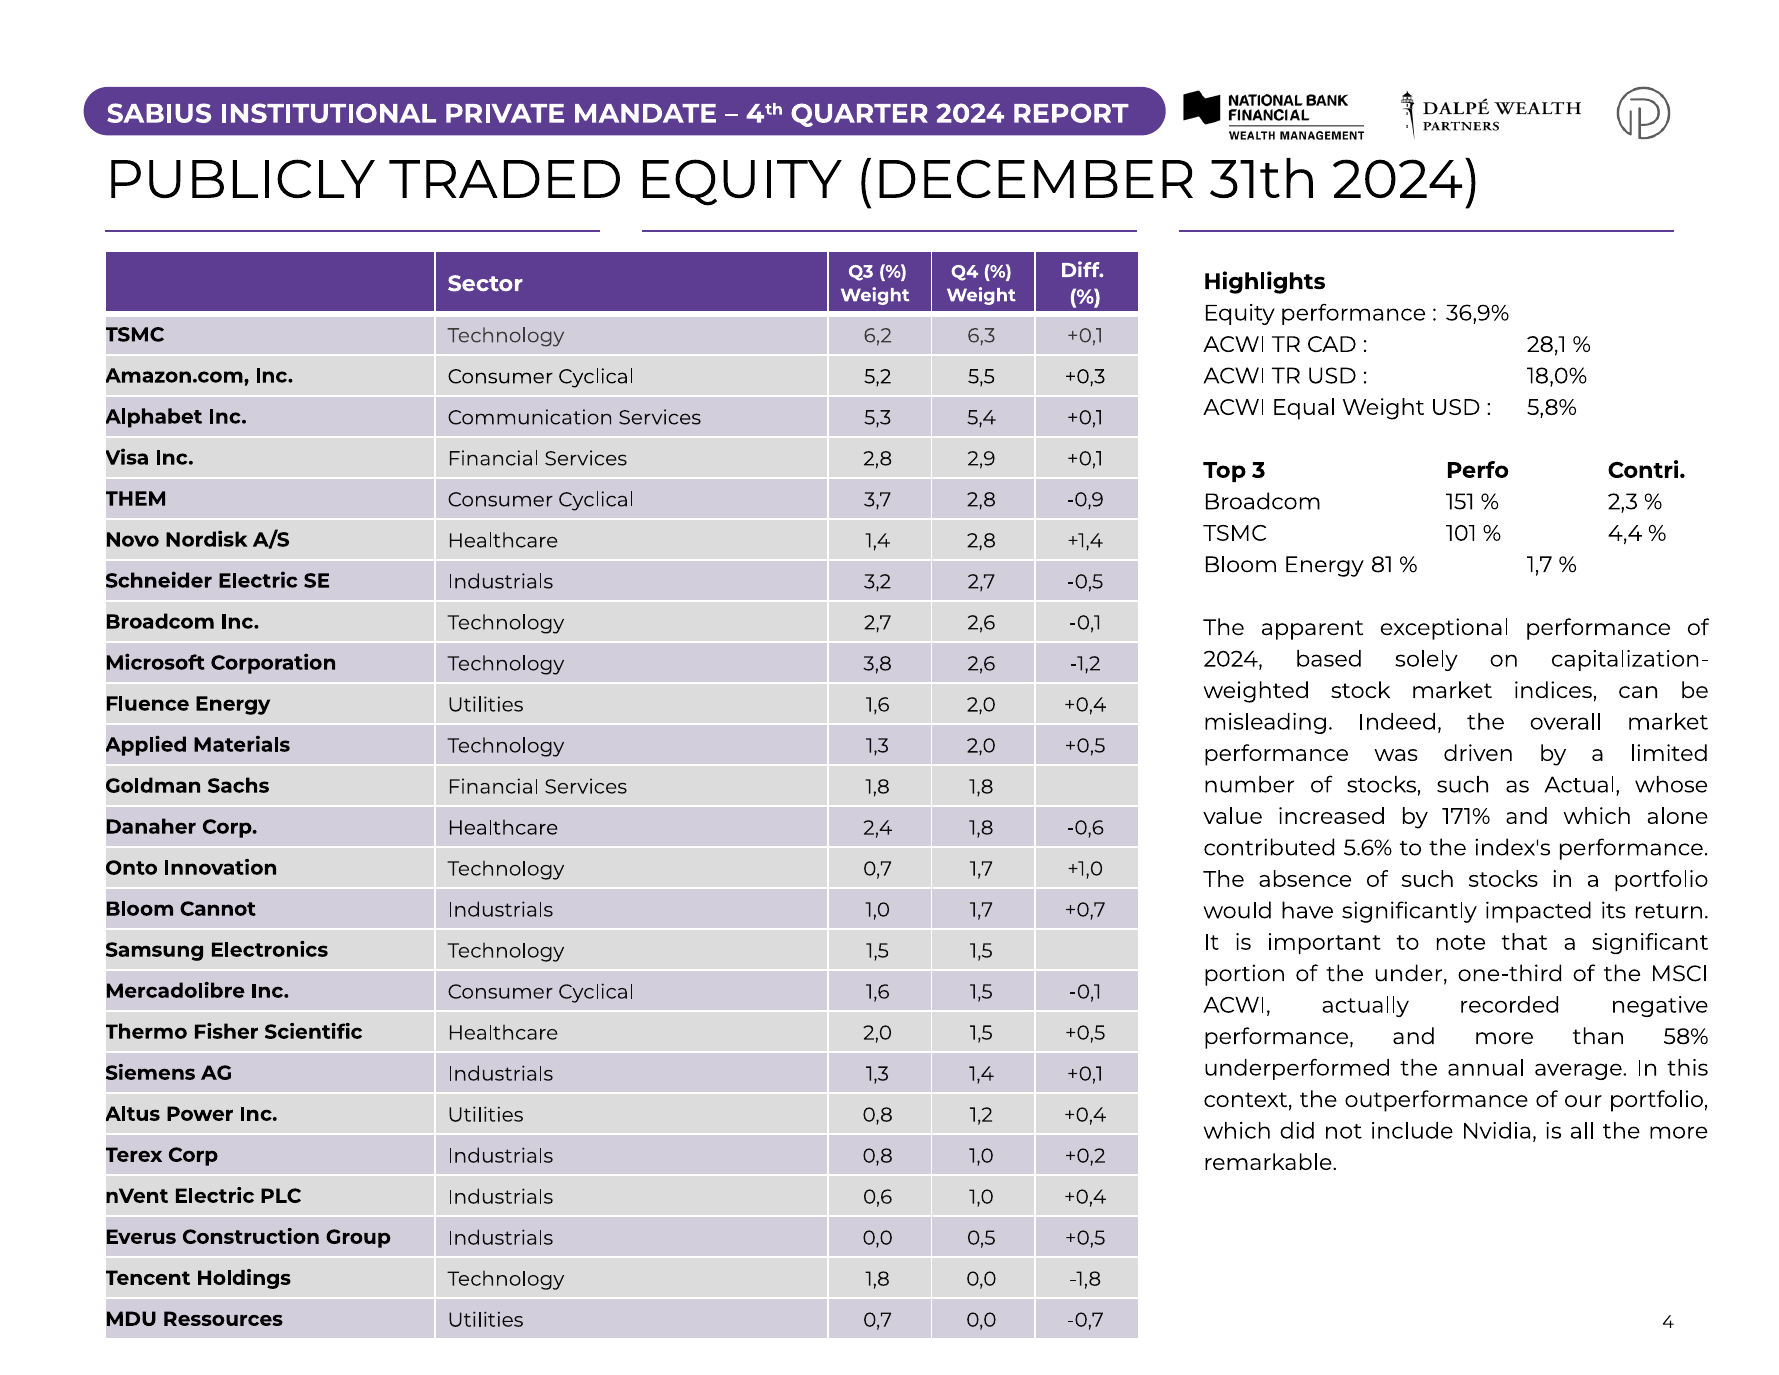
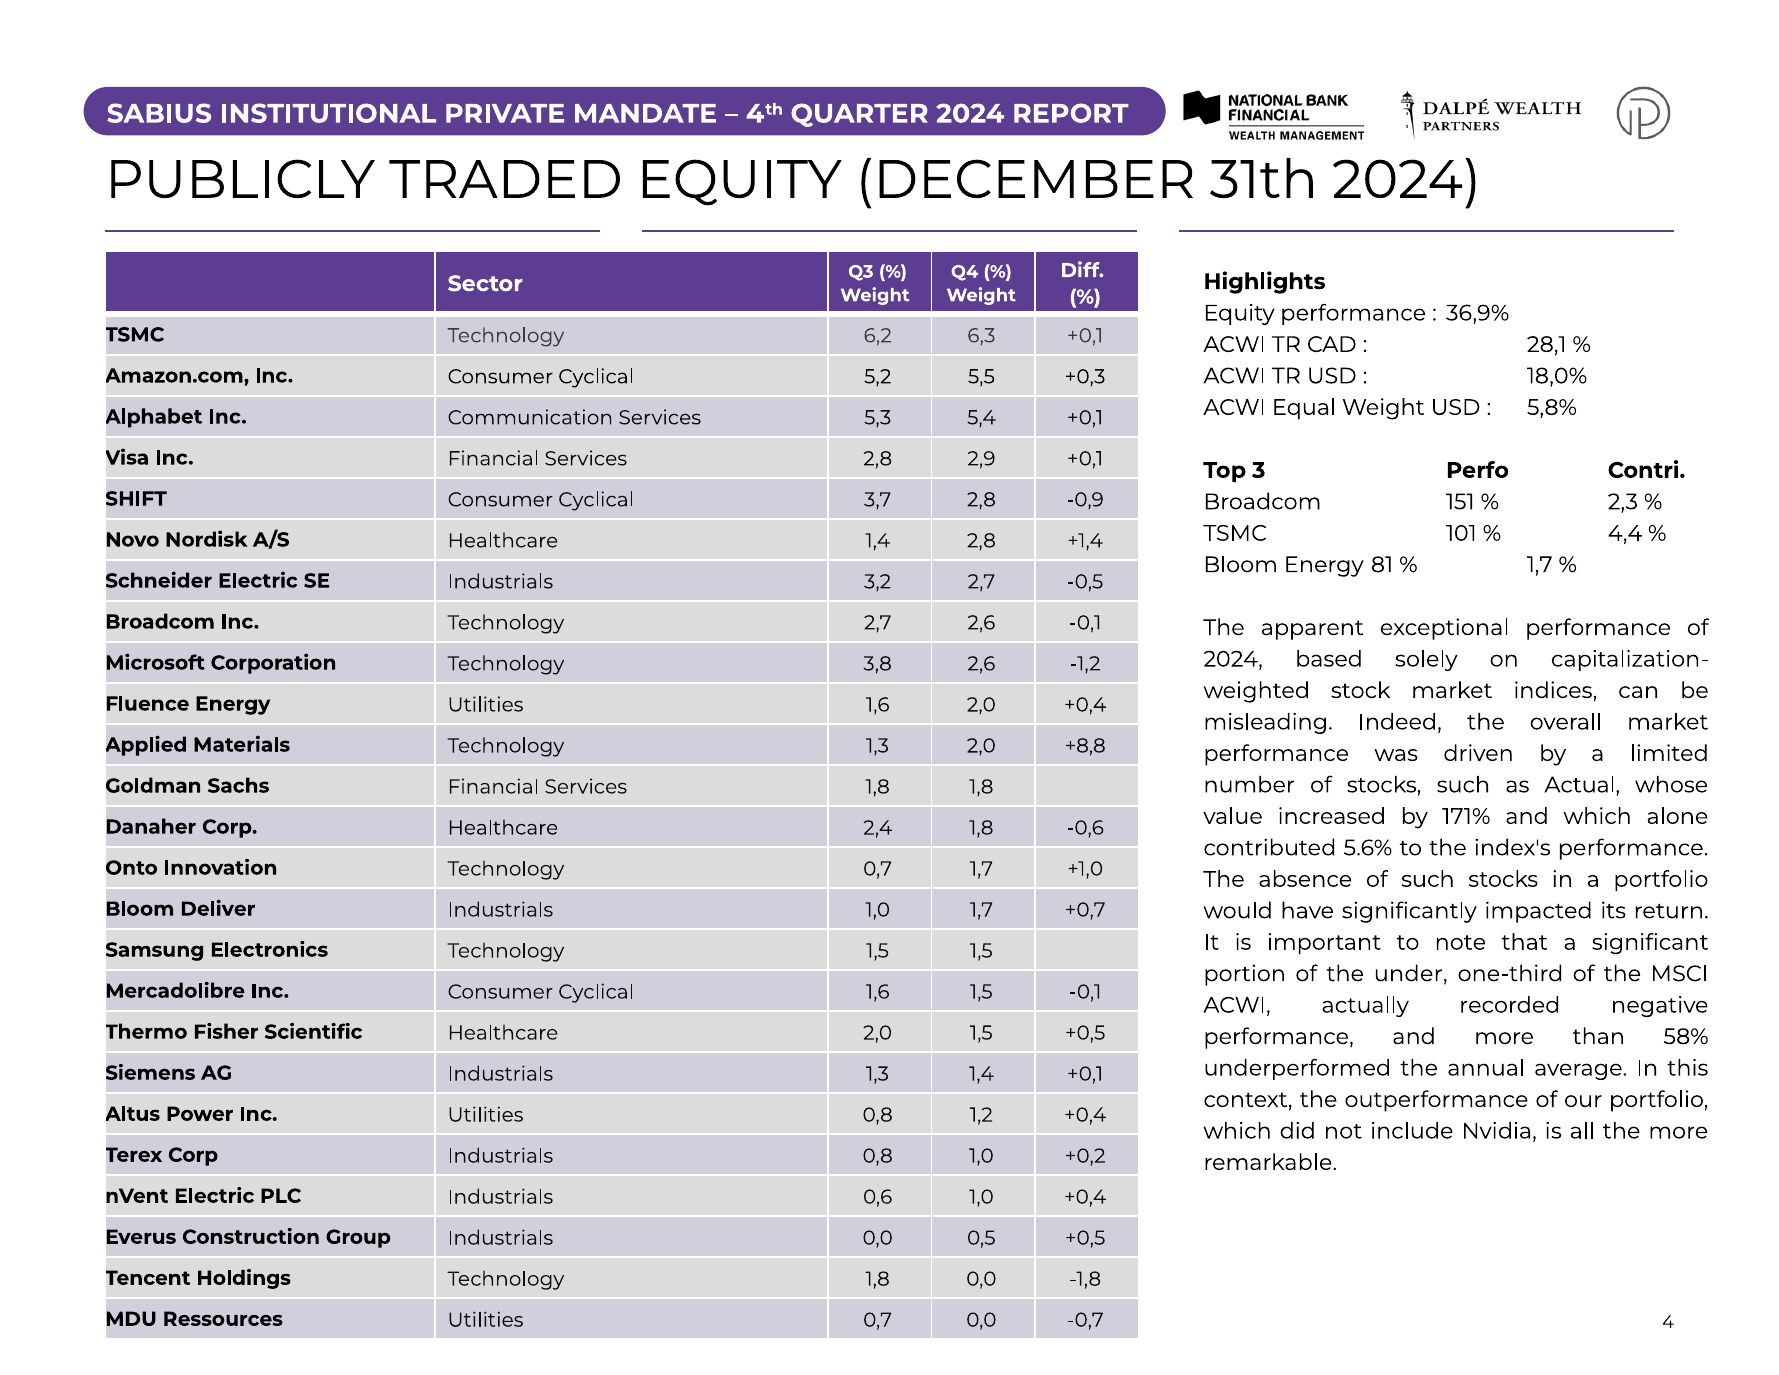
THEM: THEM -> SHIFT
2,0 +0,5: +0,5 -> +8,8
Cannot: Cannot -> Deliver
